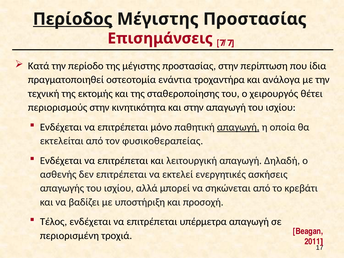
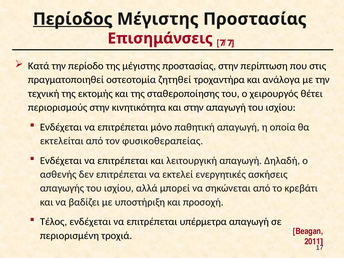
ίδια: ίδια -> στις
ενάντια: ενάντια -> ζητηθεί
απαγωγή at (238, 127) underline: present -> none
